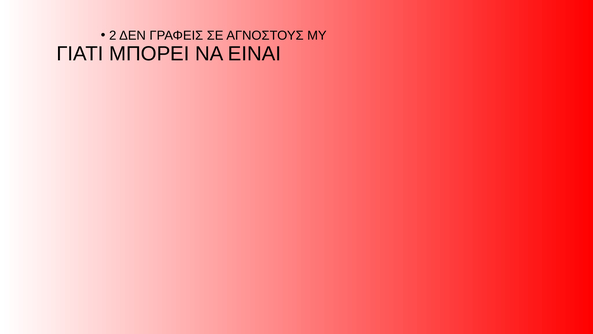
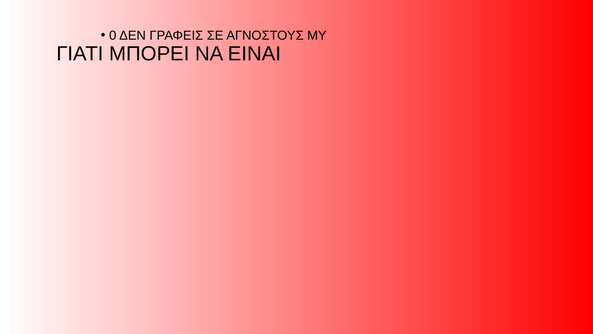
2: 2 -> 0
